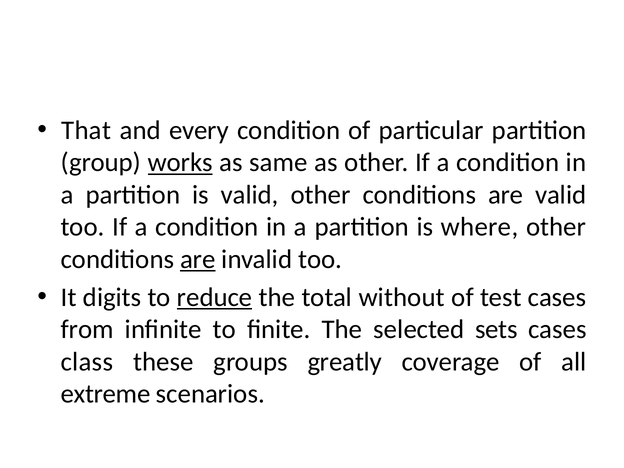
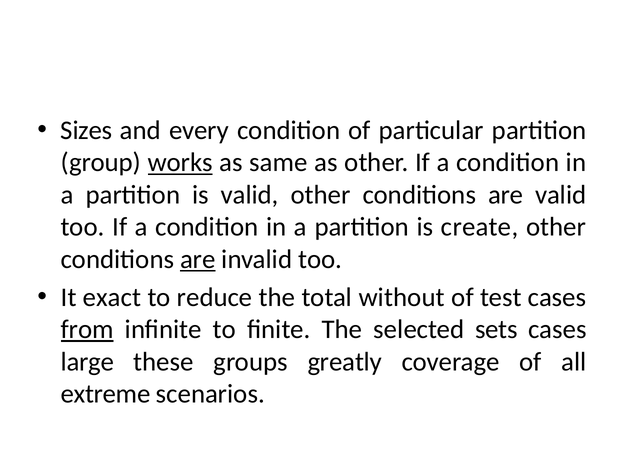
That: That -> Sizes
where: where -> create
digits: digits -> exact
reduce underline: present -> none
from underline: none -> present
class: class -> large
